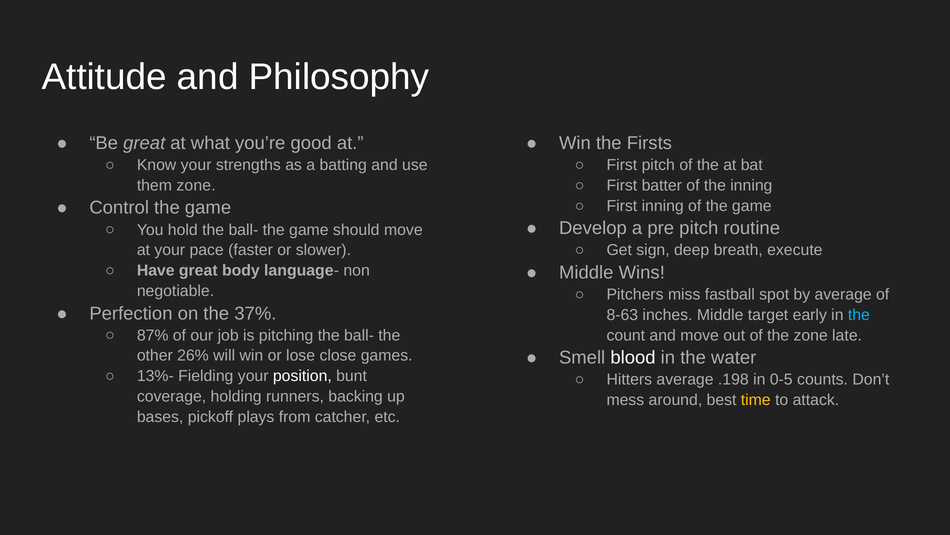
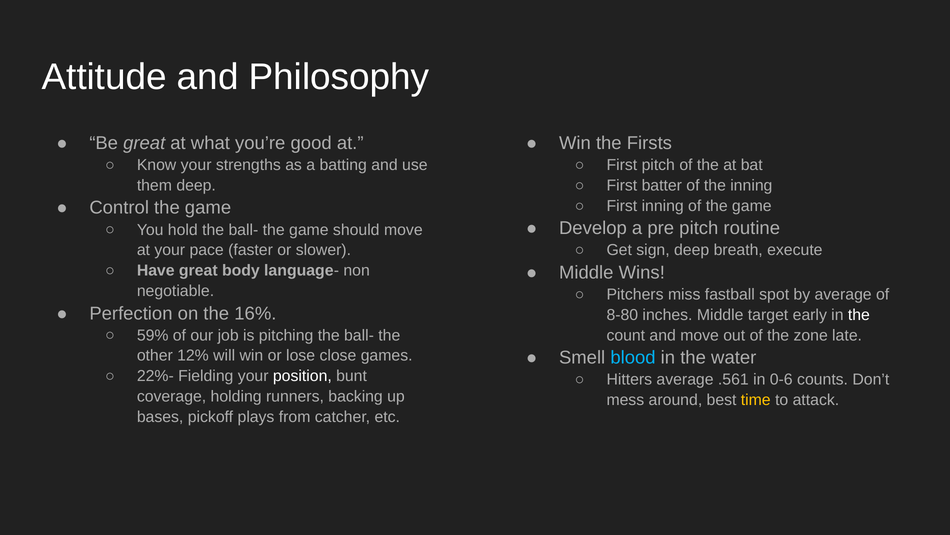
them zone: zone -> deep
37%: 37% -> 16%
8-63: 8-63 -> 8-80
the at (859, 315) colour: light blue -> white
87%: 87% -> 59%
26%: 26% -> 12%
blood colour: white -> light blue
13%-: 13%- -> 22%-
.198: .198 -> .561
0-5: 0-5 -> 0-6
